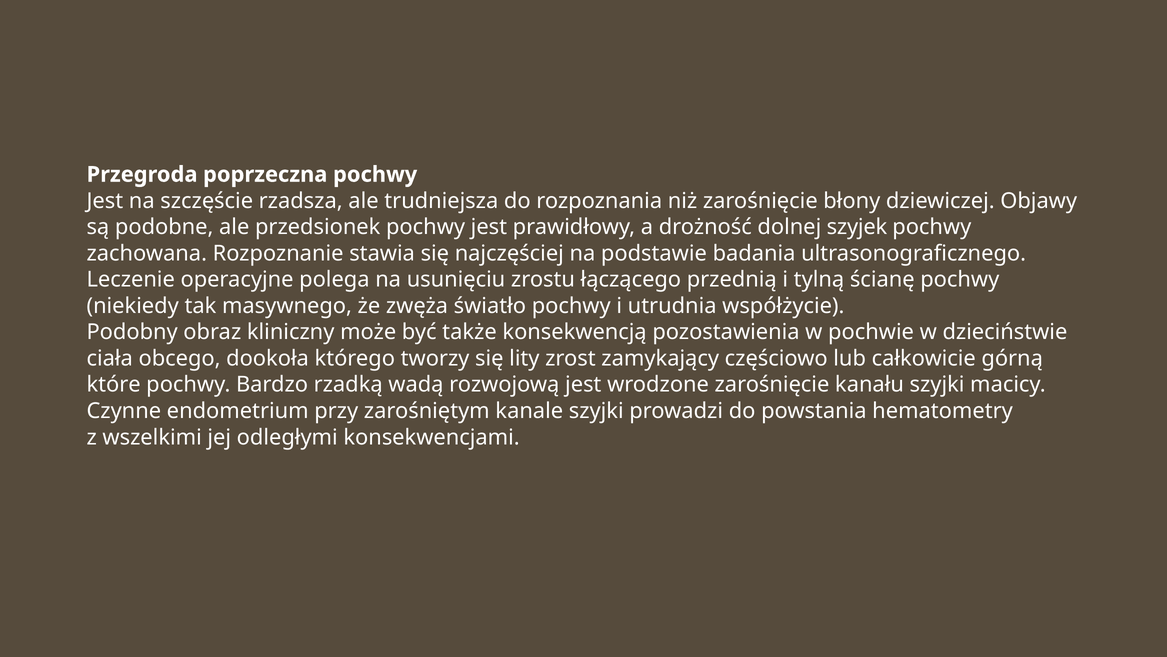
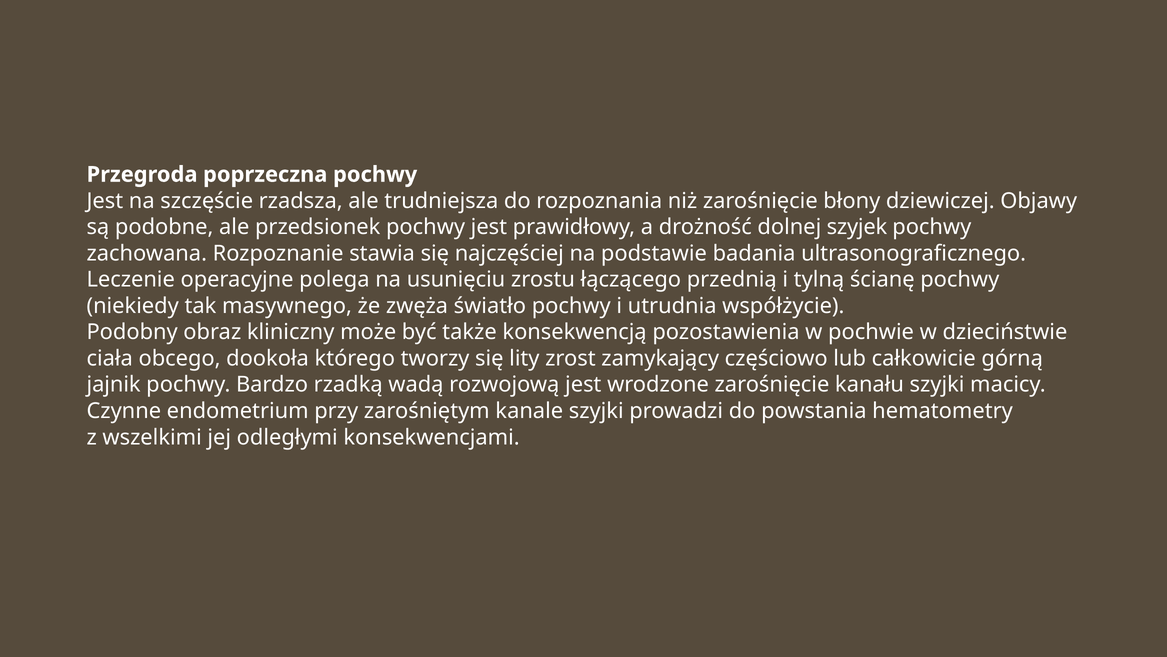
które: które -> jajnik
